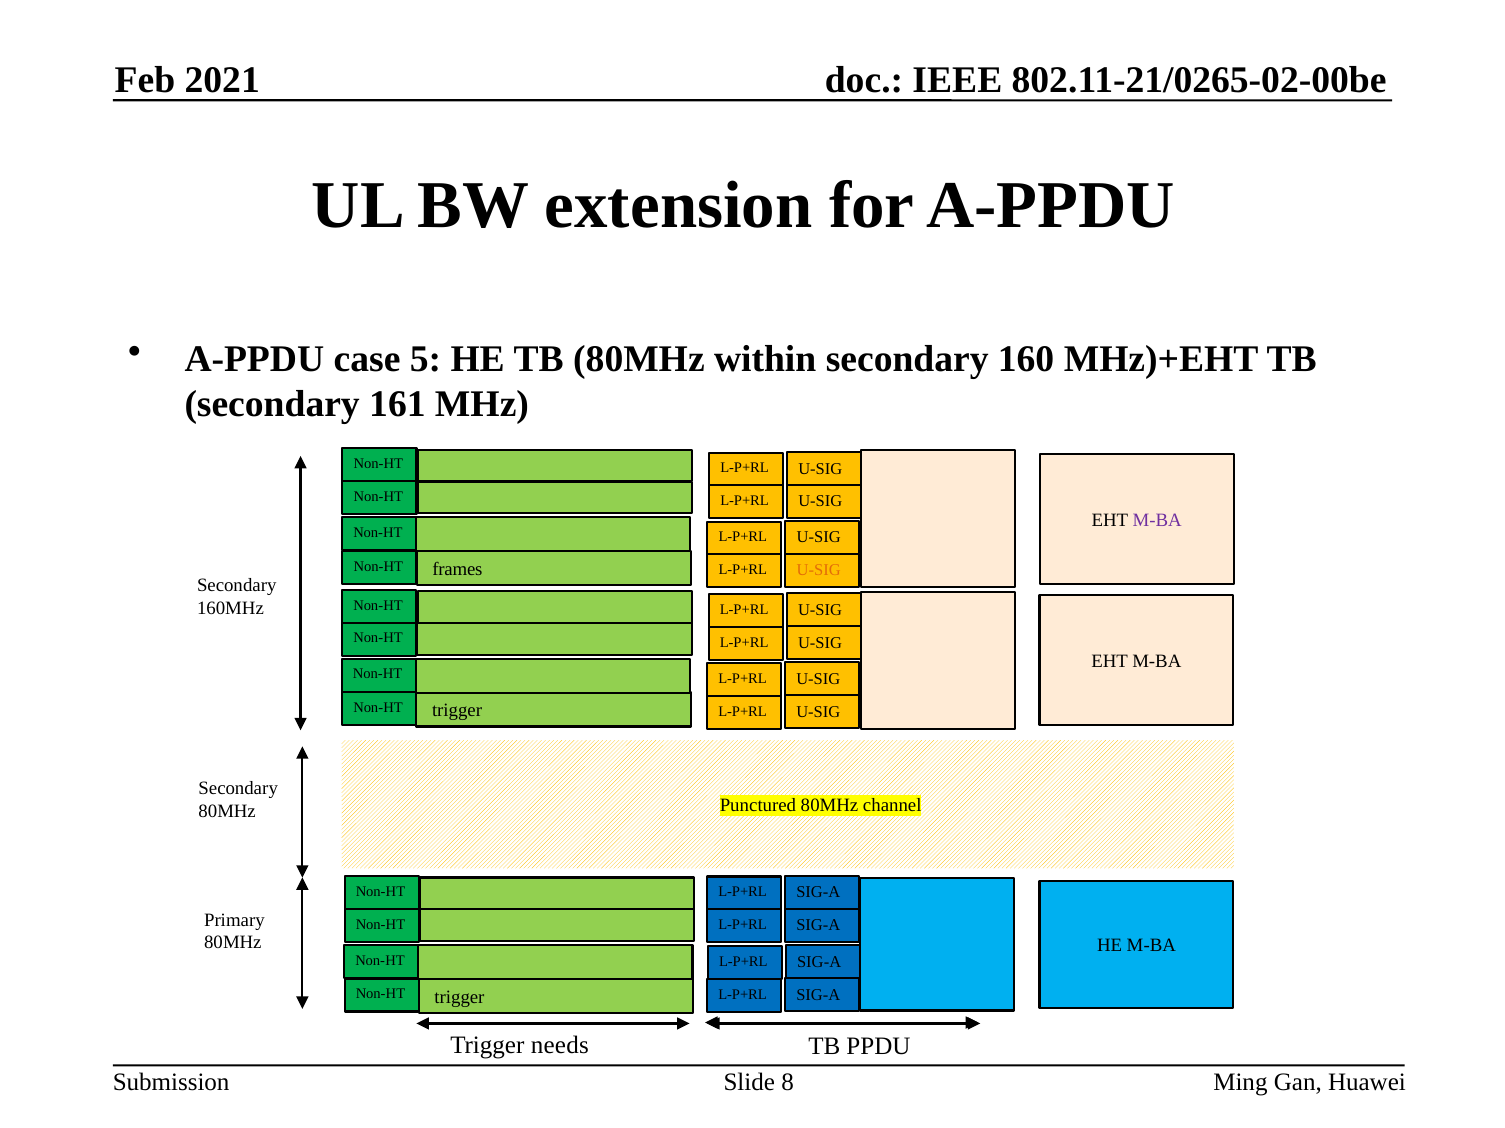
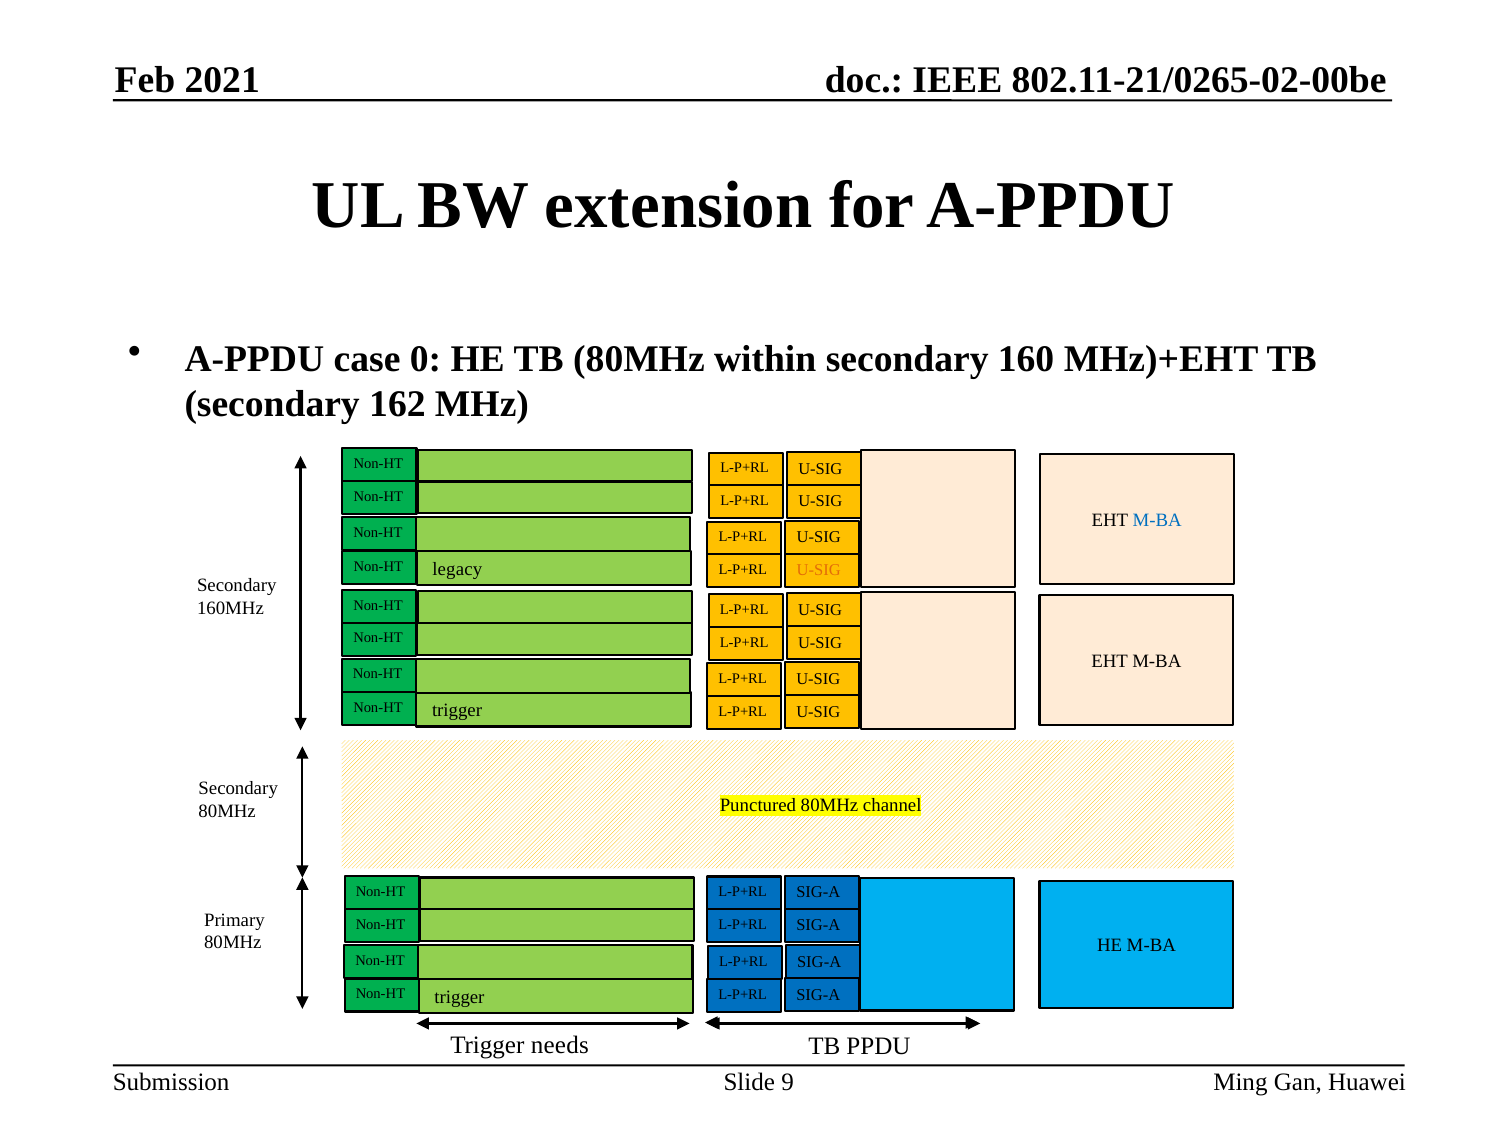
5: 5 -> 0
161: 161 -> 162
M-BA at (1157, 520) colour: purple -> blue
frames: frames -> legacy
8: 8 -> 9
